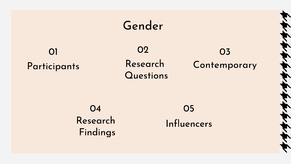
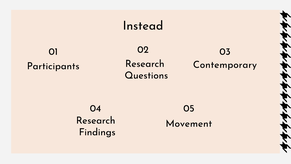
Gender: Gender -> Instead
Influencers: Influencers -> Movement
